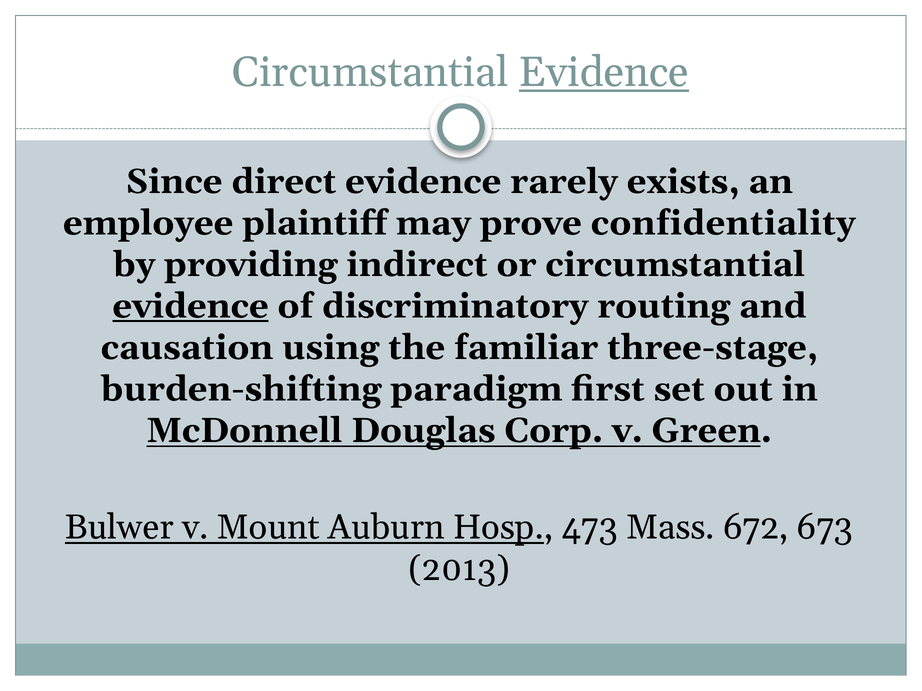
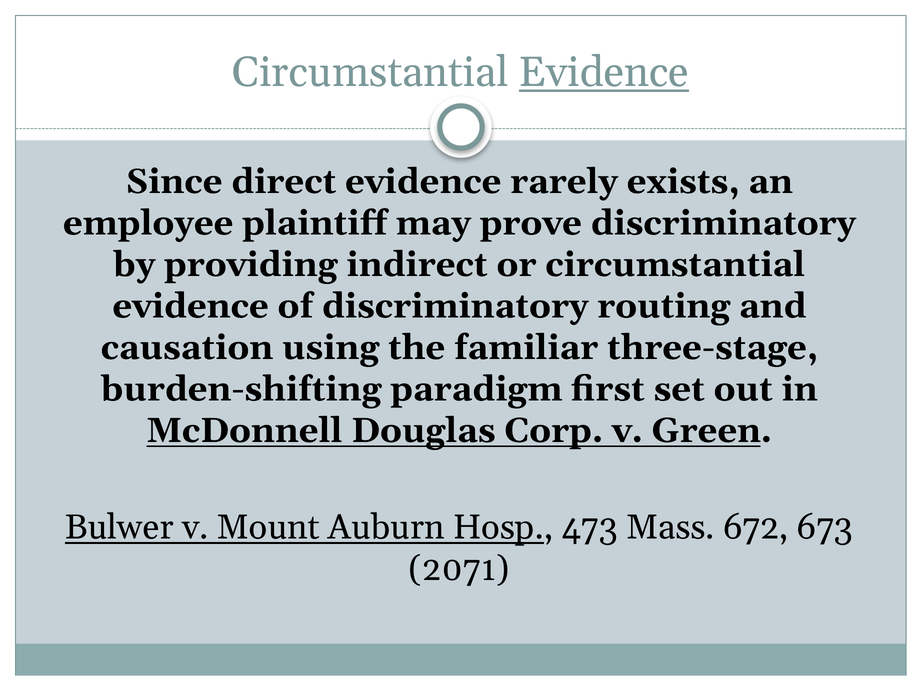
prove confidentiality: confidentiality -> discriminatory
evidence at (191, 306) underline: present -> none
2013: 2013 -> 2071
